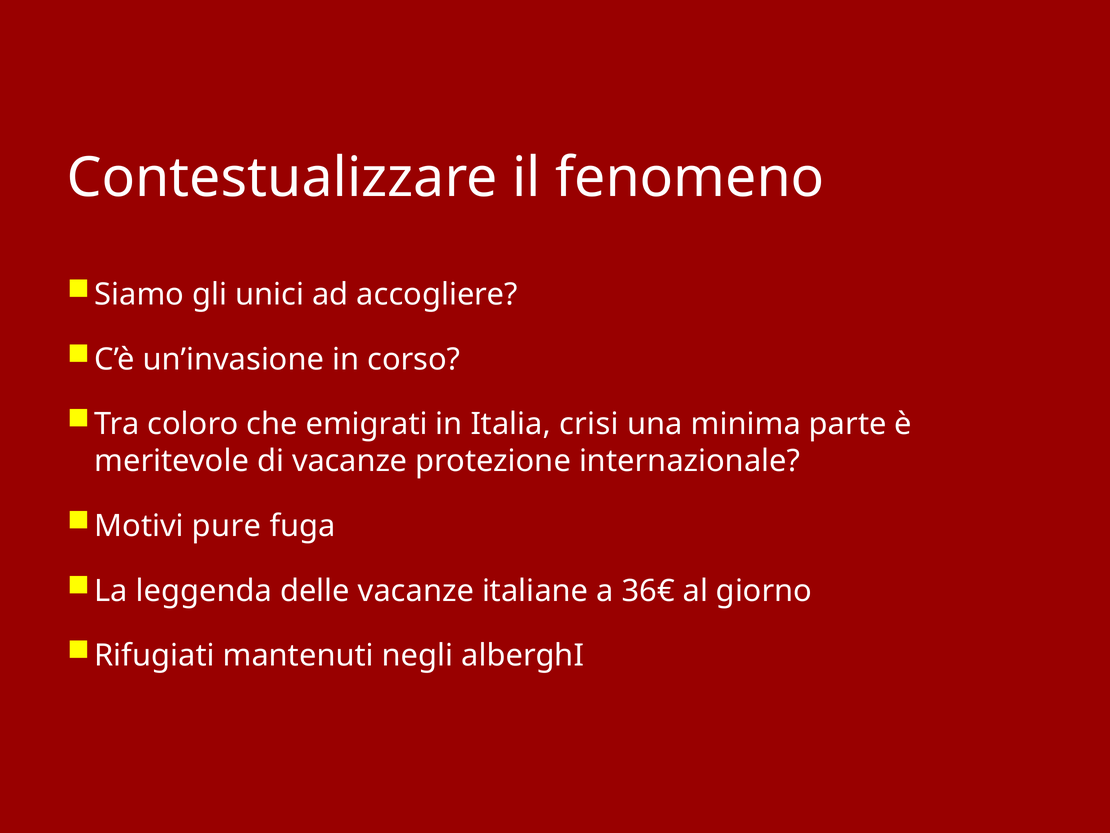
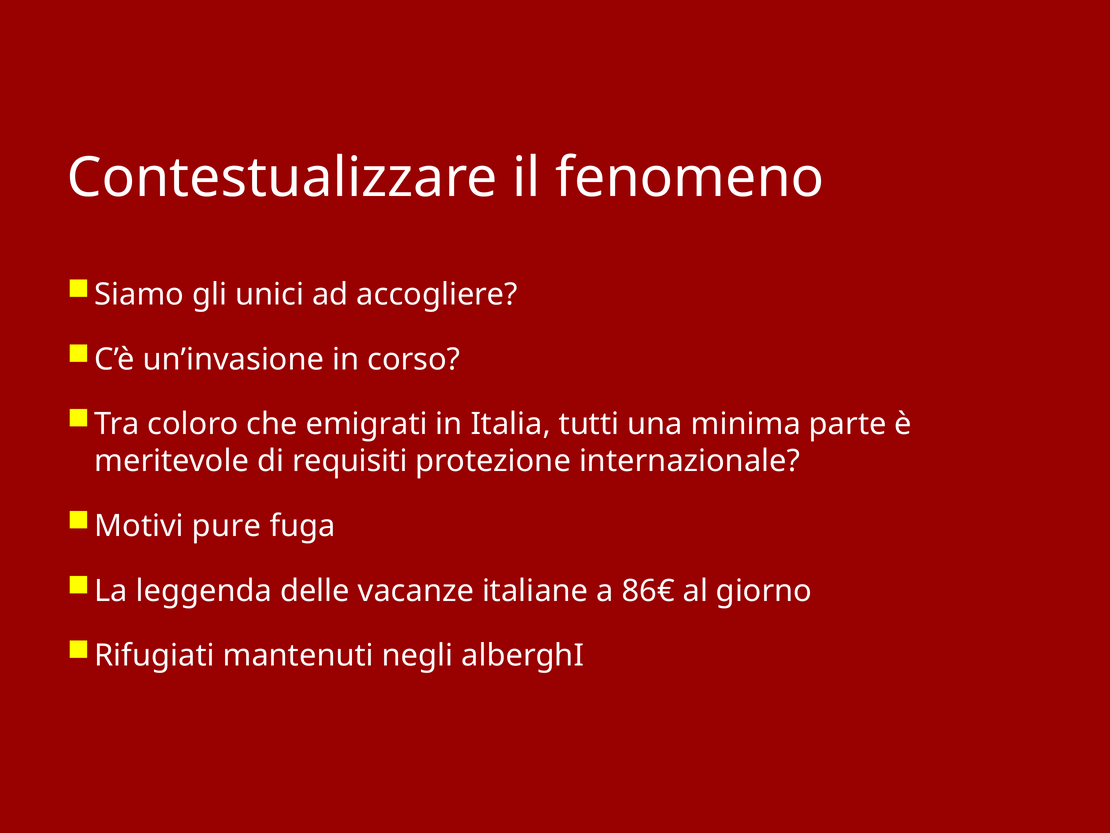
crisi: crisi -> tutti
di vacanze: vacanze -> requisiti
36€: 36€ -> 86€
